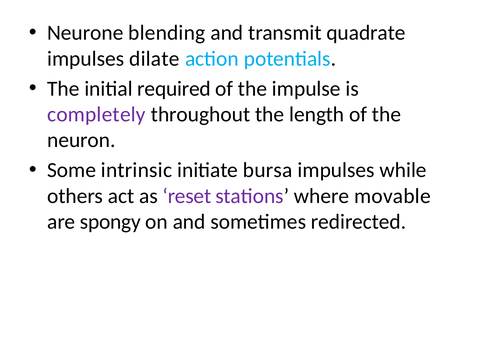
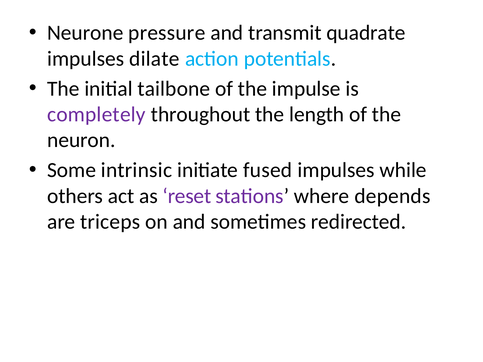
blending: blending -> pressure
required: required -> tailbone
bursa: bursa -> fused
movable: movable -> depends
spongy: spongy -> triceps
